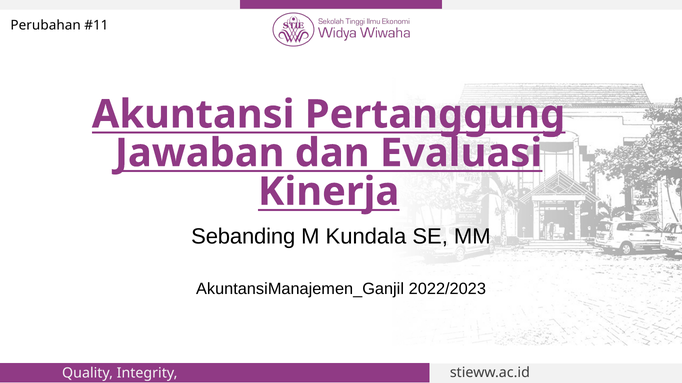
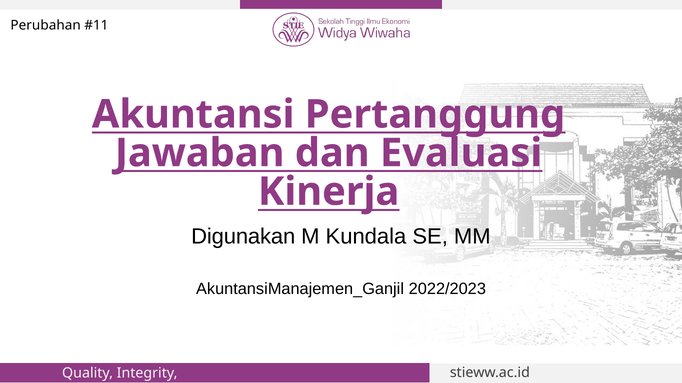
Sebanding: Sebanding -> Digunakan
